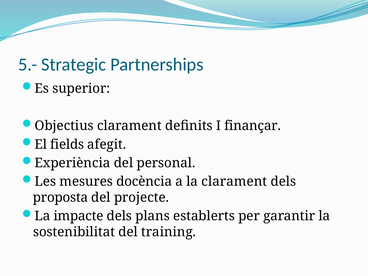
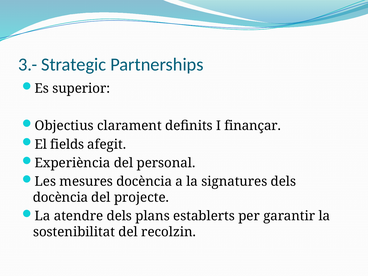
5.-: 5.- -> 3.-
la clarament: clarament -> signatures
proposta at (60, 197): proposta -> docència
impacte: impacte -> atendre
training: training -> recolzin
